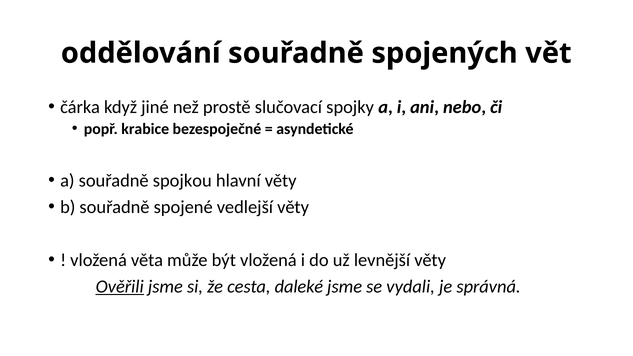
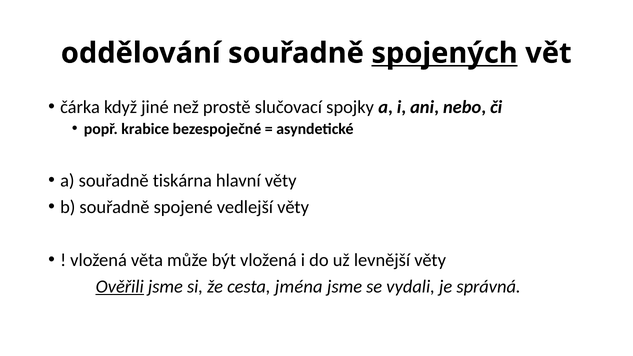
spojených underline: none -> present
spojkou: spojkou -> tiskárna
daleké: daleké -> jména
